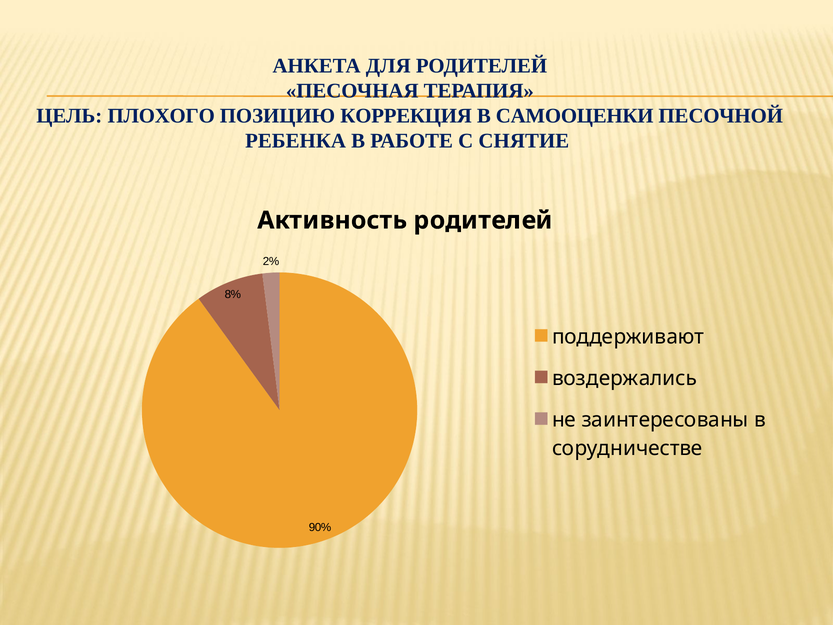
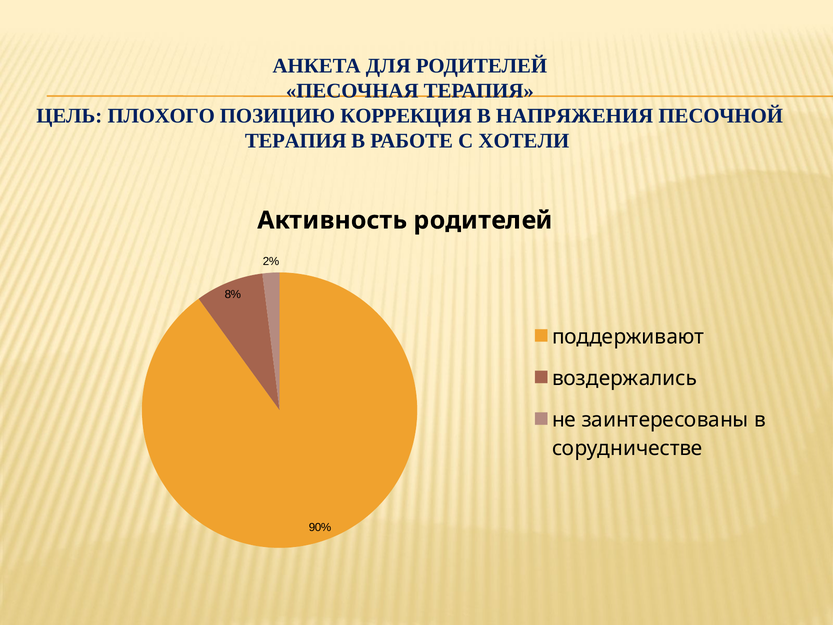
САМООЦЕНКИ: САМООЦЕНКИ -> НАПРЯЖЕНИЯ
РЕБЕНКА at (296, 141): РЕБЕНКА -> ТЕРАПИЯ
СНЯТИЕ: СНЯТИЕ -> ХОТЕЛИ
